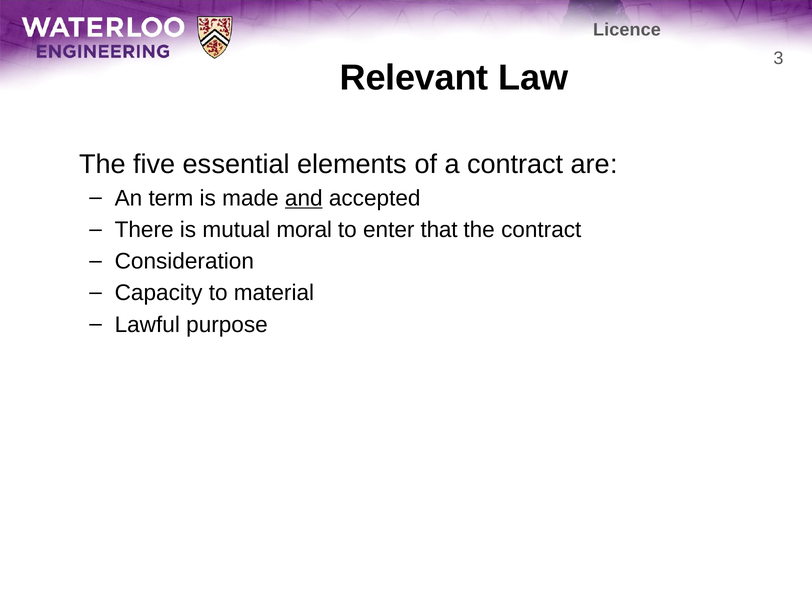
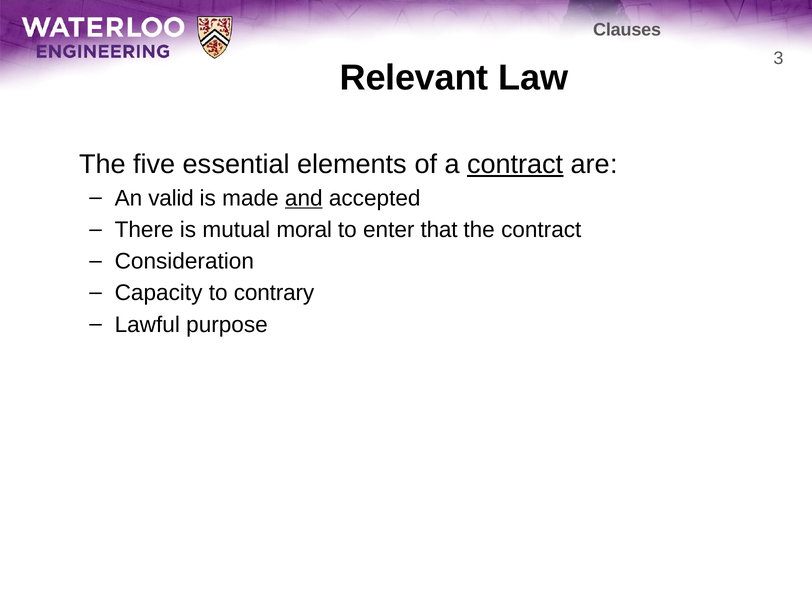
Licence: Licence -> Clauses
contract at (515, 164) underline: none -> present
term: term -> valid
material: material -> contrary
